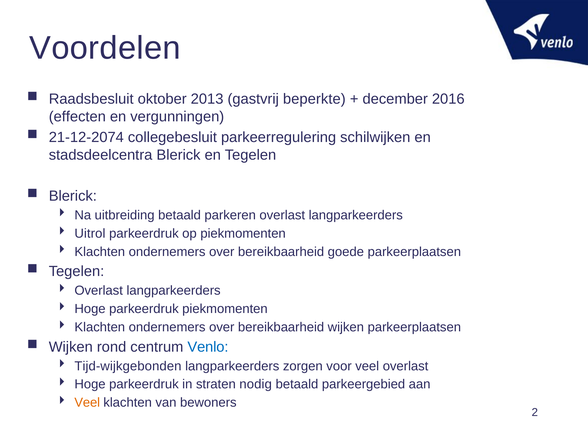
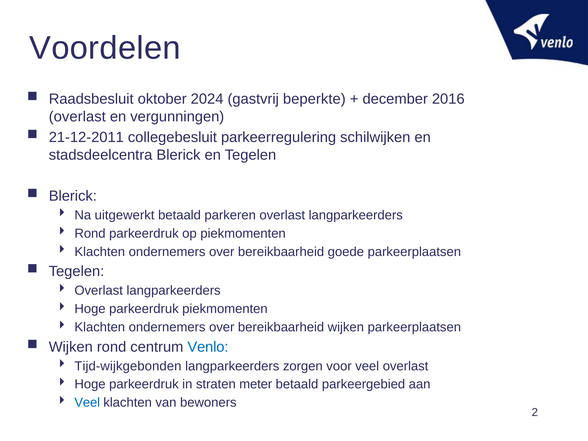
2013: 2013 -> 2024
effecten at (77, 117): effecten -> overlast
21-12-2074: 21-12-2074 -> 21-12-2011
uitbreiding: uitbreiding -> uitgewerkt
Uitrol at (90, 233): Uitrol -> Rond
nodig: nodig -> meter
Veel at (87, 403) colour: orange -> blue
